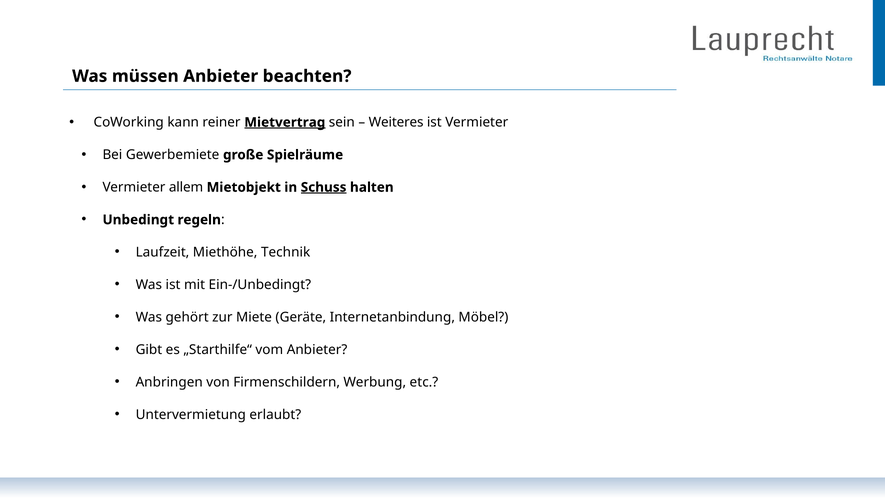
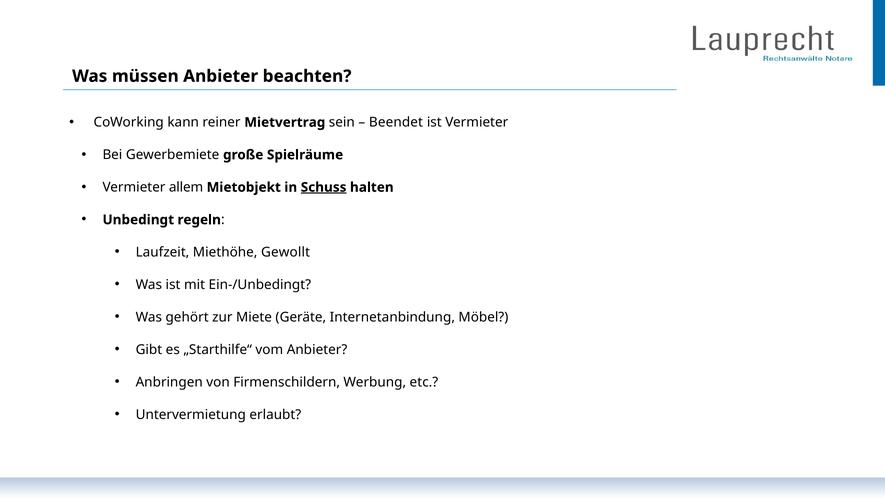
Mietvertrag underline: present -> none
Weiteres: Weiteres -> Beendet
Technik: Technik -> Gewollt
